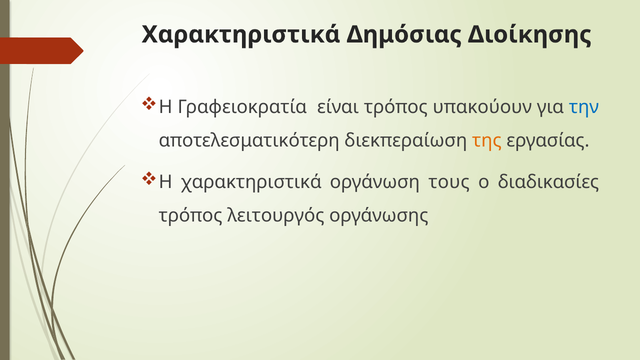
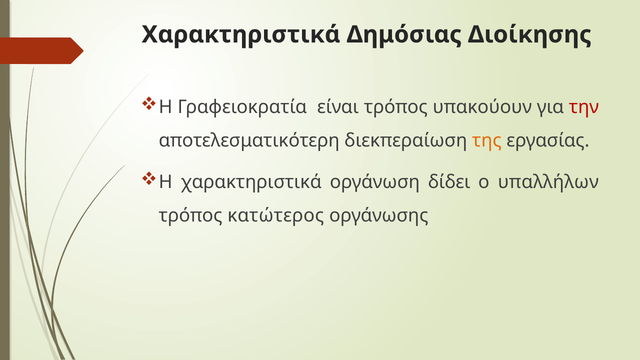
την colour: blue -> red
τους: τους -> δίδει
διαδικασίες: διαδικασίες -> υπαλλήλων
λειτουργός: λειτουργός -> κατώτερος
